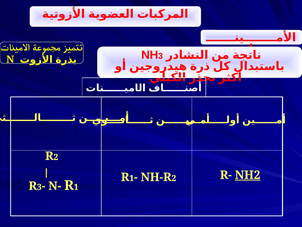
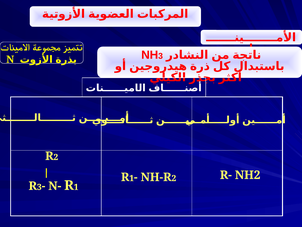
NH2 underline: present -> none
